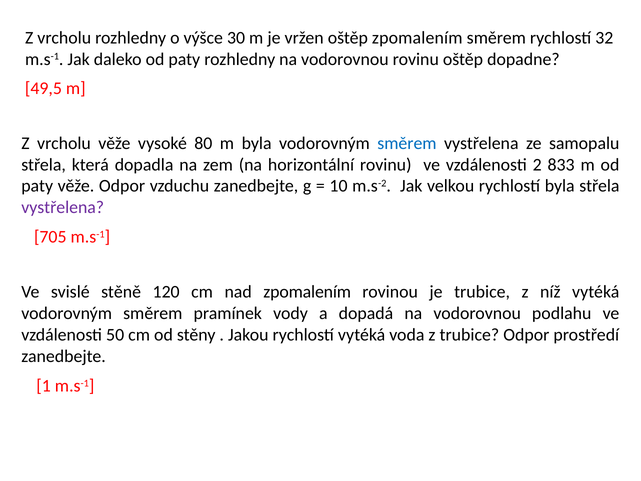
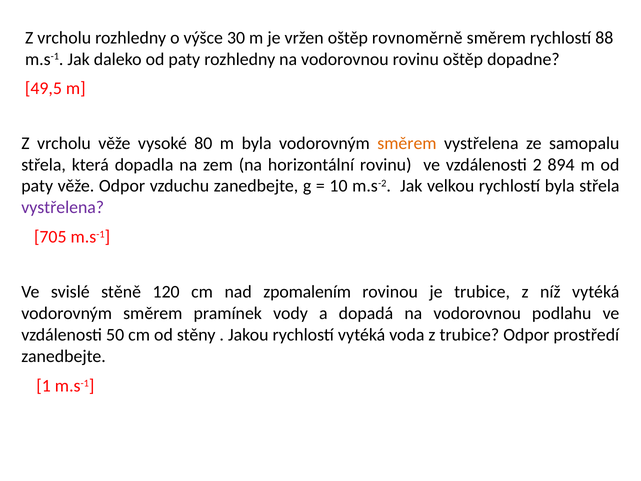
oštěp zpomalením: zpomalením -> rovnoměrně
32: 32 -> 88
směrem at (407, 143) colour: blue -> orange
833: 833 -> 894
